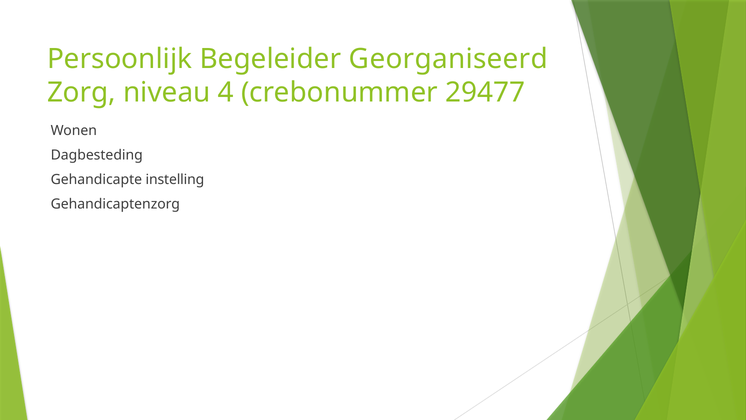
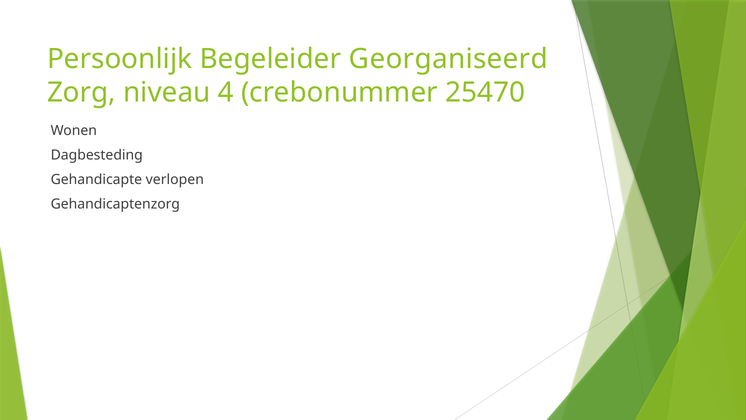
29477: 29477 -> 25470
instelling: instelling -> verlopen
